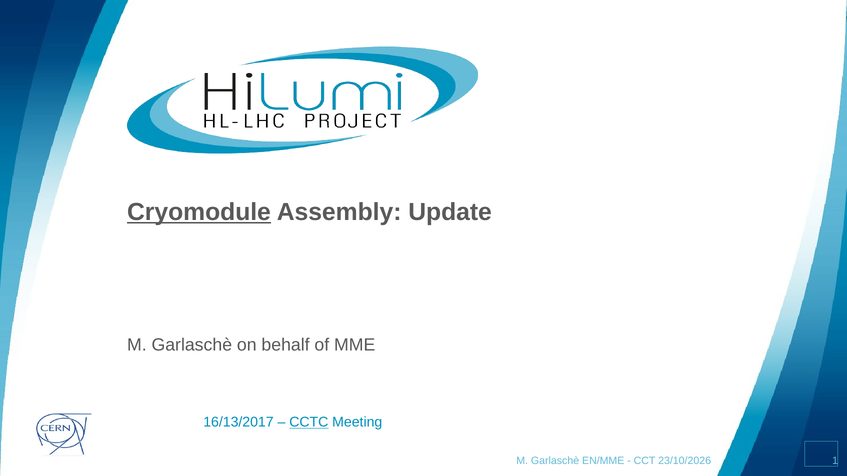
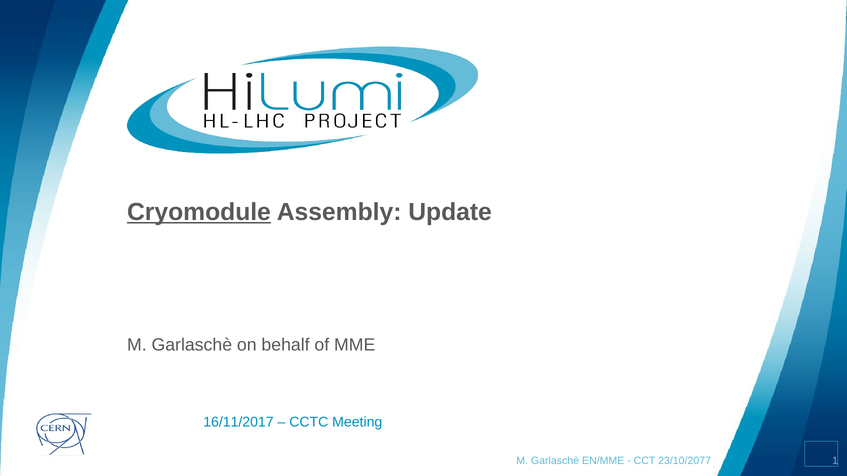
16/13/2017: 16/13/2017 -> 16/11/2017
CCTC underline: present -> none
23/10/2026: 23/10/2026 -> 23/10/2077
